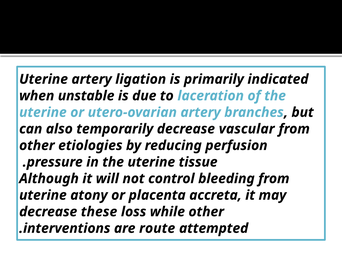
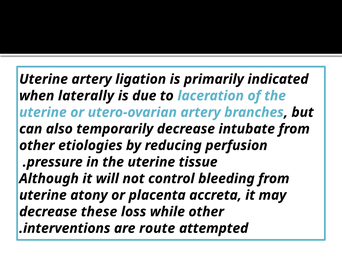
unstable: unstable -> laterally
vascular: vascular -> intubate
